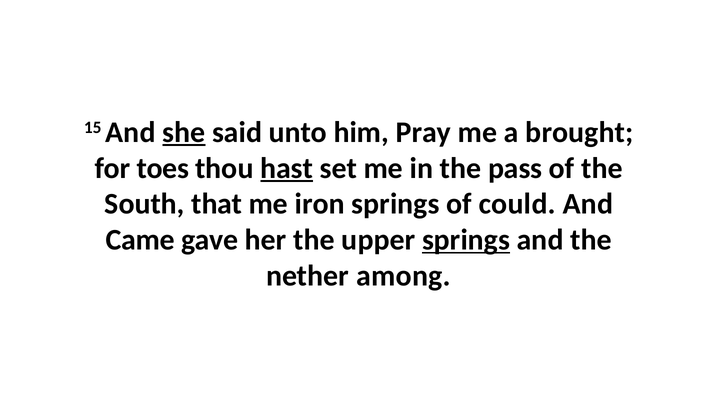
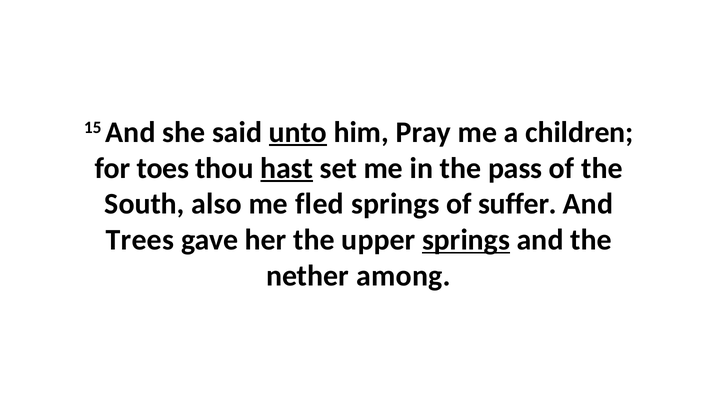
she underline: present -> none
unto underline: none -> present
brought: brought -> children
that: that -> also
iron: iron -> fled
could: could -> suffer
Came: Came -> Trees
